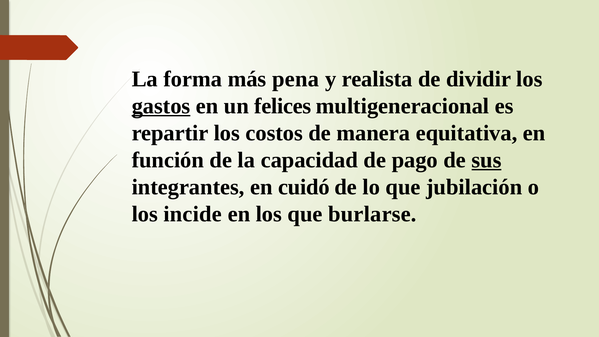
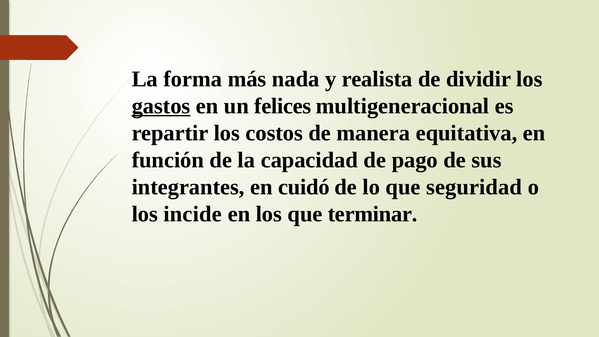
pena: pena -> nada
sus underline: present -> none
jubilación: jubilación -> seguridad
burlarse: burlarse -> terminar
